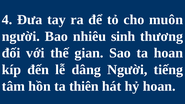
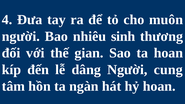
tiếng: tiếng -> cung
thiên: thiên -> ngàn
